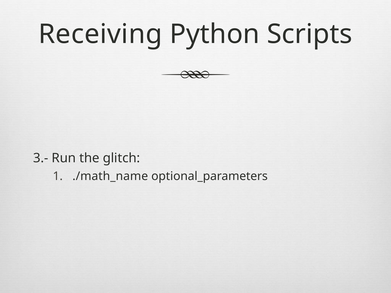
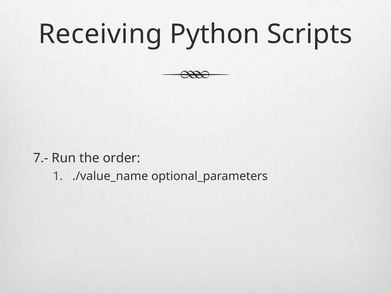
3.-: 3.- -> 7.-
glitch: glitch -> order
./math_name: ./math_name -> ./value_name
